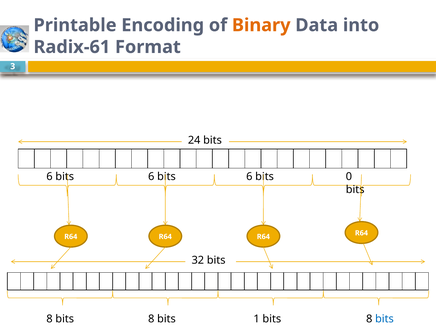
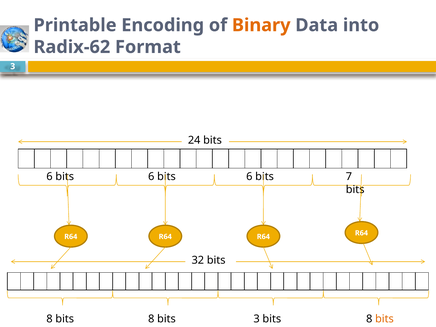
Radix-61: Radix-61 -> Radix-62
0: 0 -> 7
bits 1: 1 -> 3
bits at (384, 319) colour: blue -> orange
